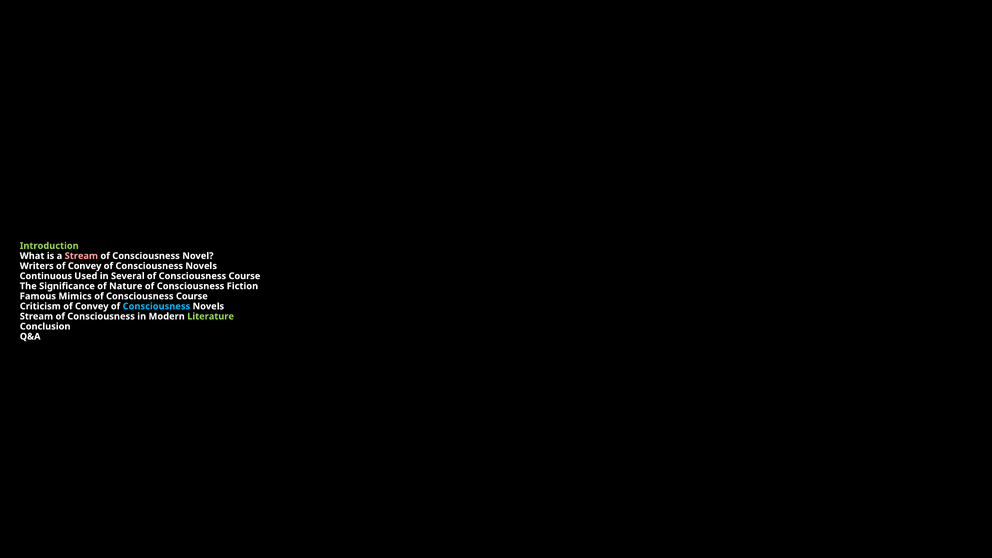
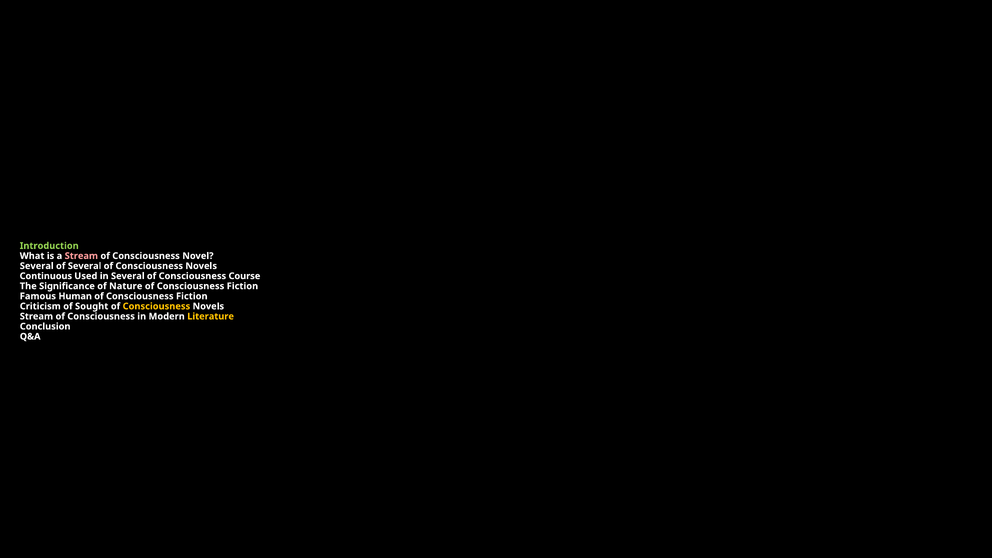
Writers at (37, 266): Writers -> Several
Convey at (85, 266): Convey -> Several
Mimics: Mimics -> Human
Course at (192, 296): Course -> Fiction
Criticism of Convey: Convey -> Sought
Consciousness at (156, 306) colour: light blue -> yellow
Literature colour: light green -> yellow
